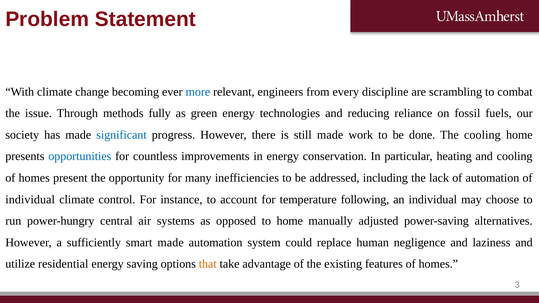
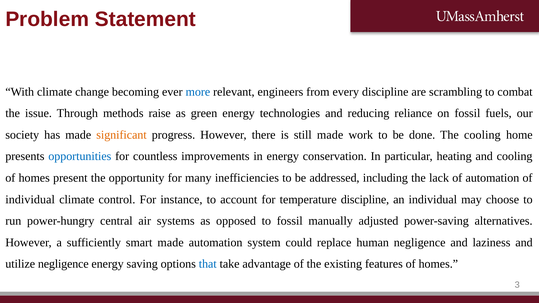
fully: fully -> raise
significant colour: blue -> orange
temperature following: following -> discipline
to home: home -> fossil
utilize residential: residential -> negligence
that colour: orange -> blue
